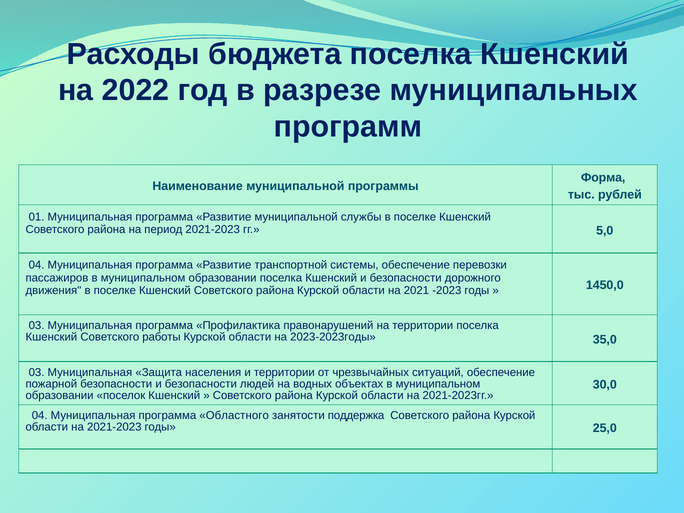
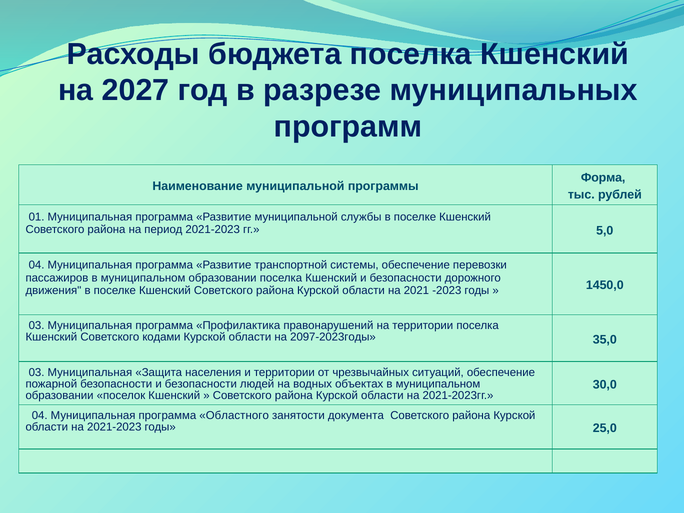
2022: 2022 -> 2027
работы: работы -> кодами
2023-2023годы: 2023-2023годы -> 2097-2023годы
поддержка: поддержка -> документа
